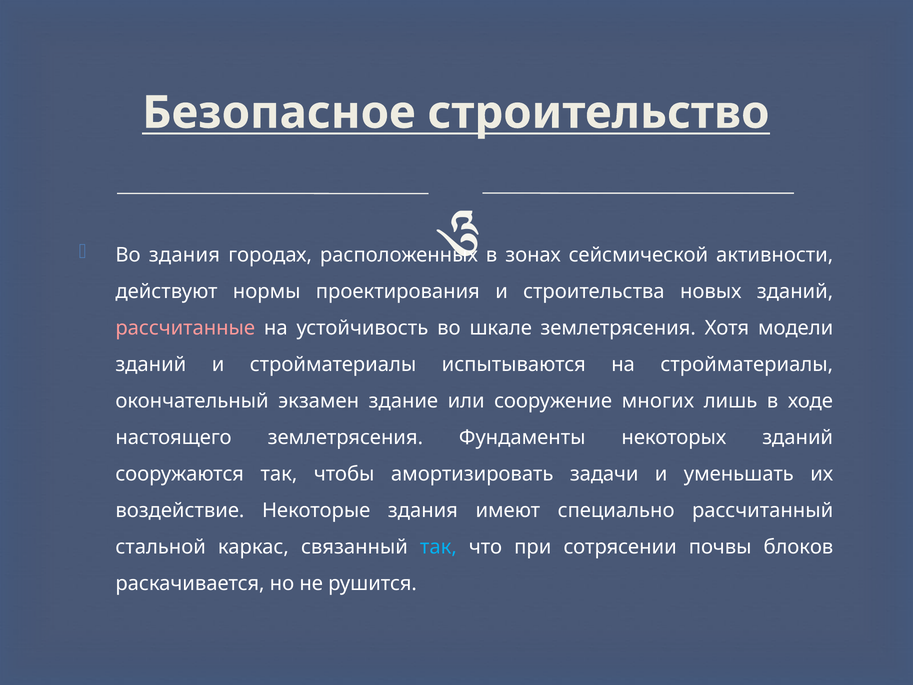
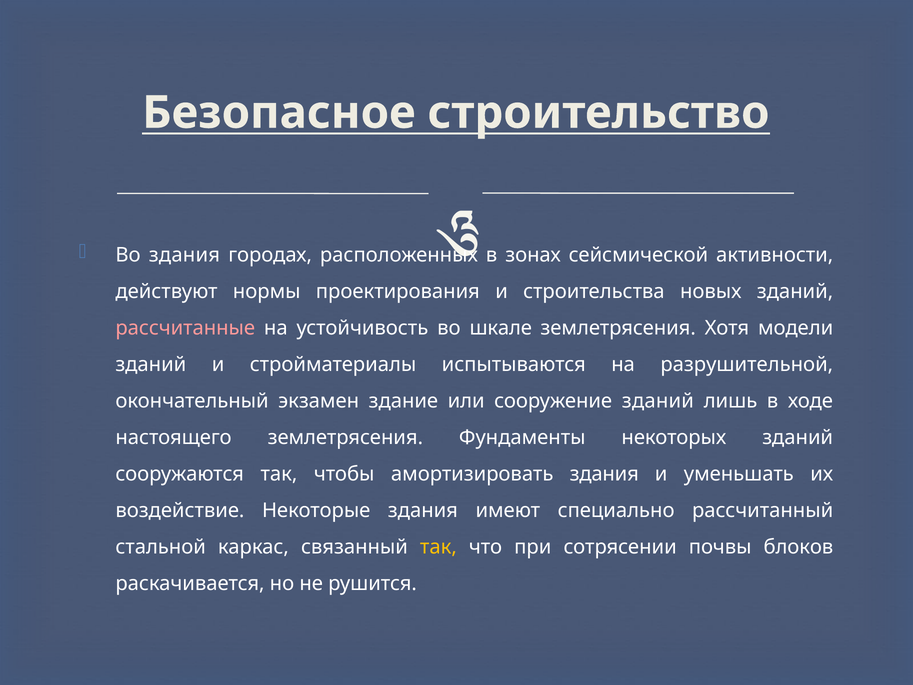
на стройматериалы: стройматериалы -> разрушительной
сооружение многих: многих -> зданий
амортизировать задачи: задачи -> здания
так at (438, 547) colour: light blue -> yellow
